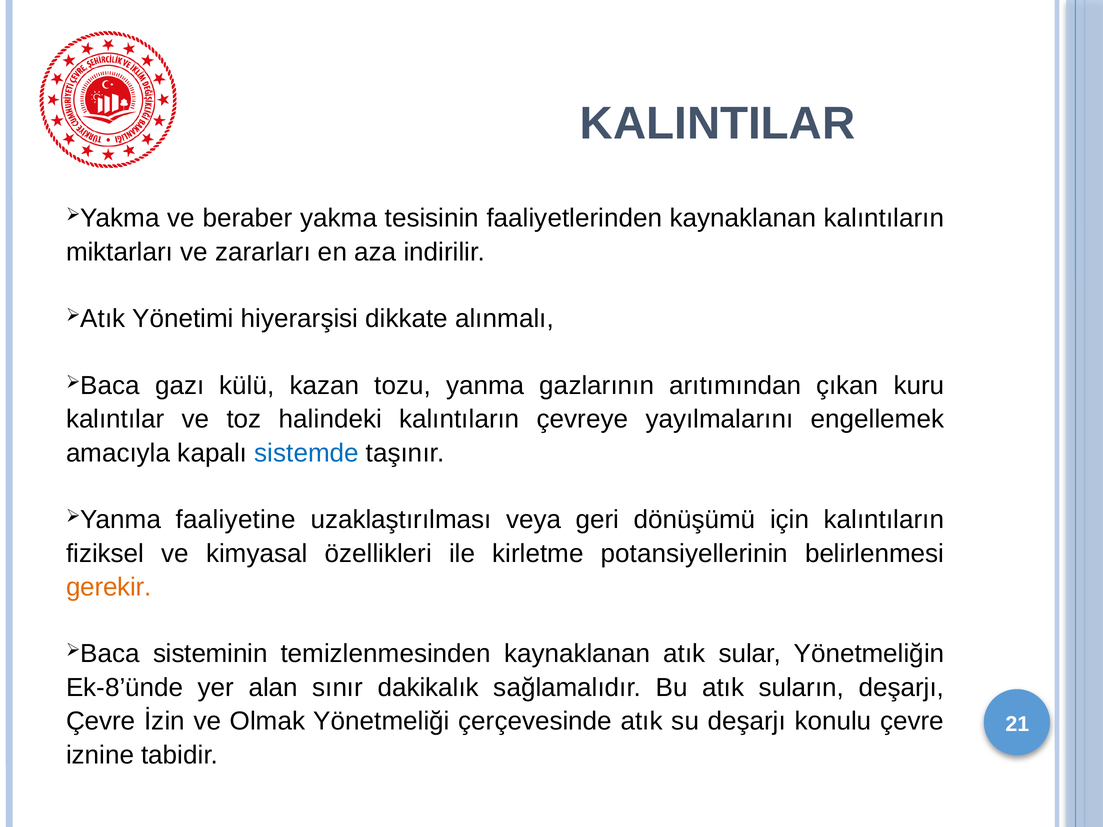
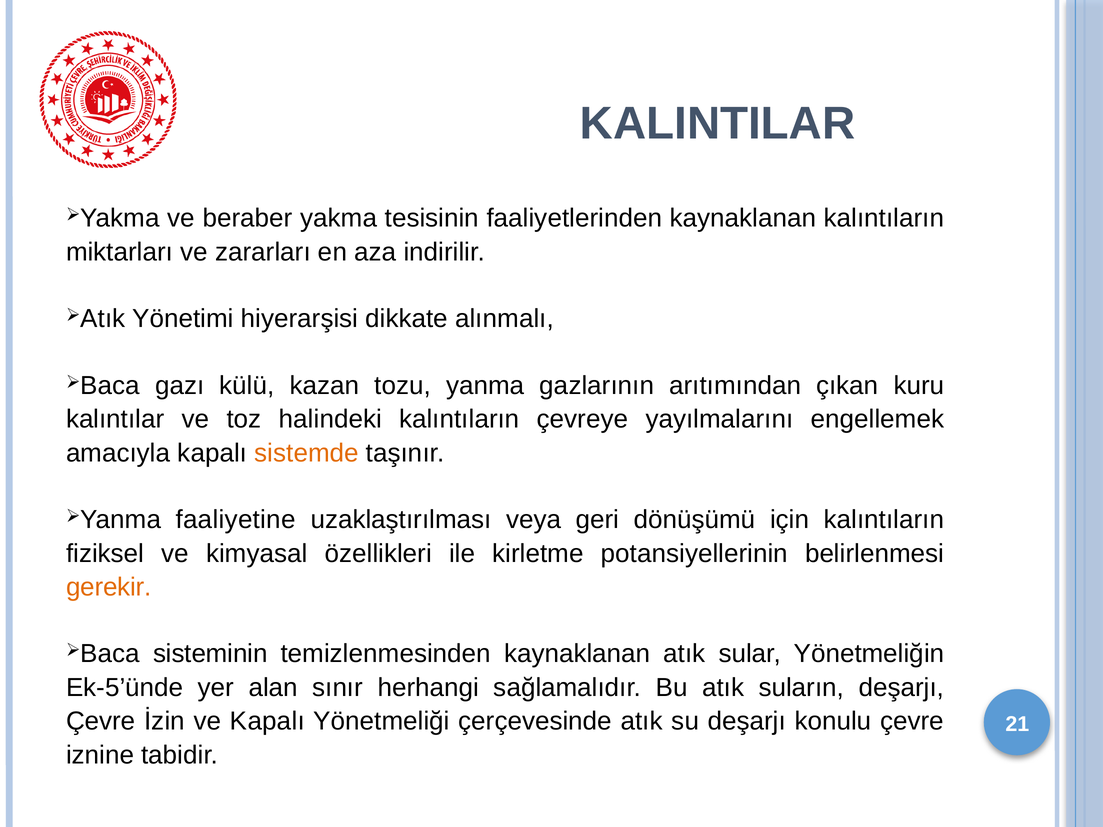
sistemde colour: blue -> orange
Ek-8’ünde: Ek-8’ünde -> Ek-5’ünde
dakikalık: dakikalık -> herhangi
ve Olmak: Olmak -> Kapalı
